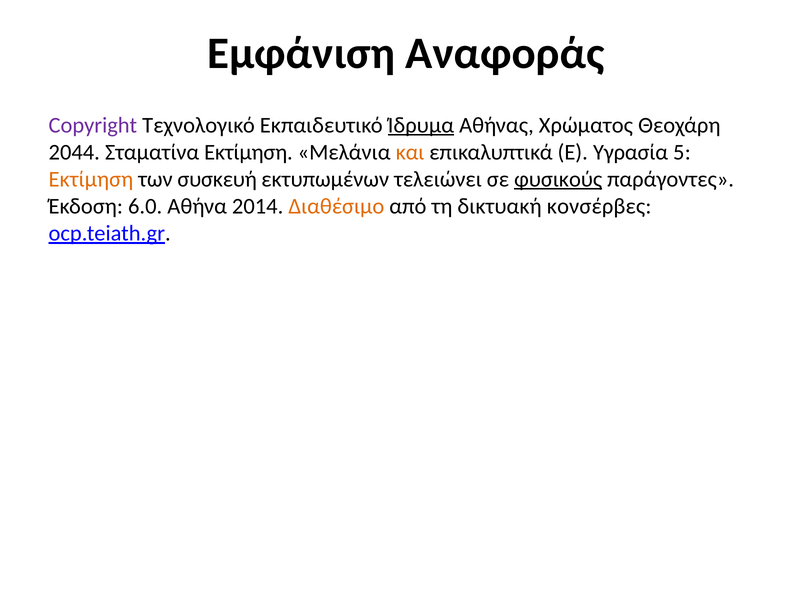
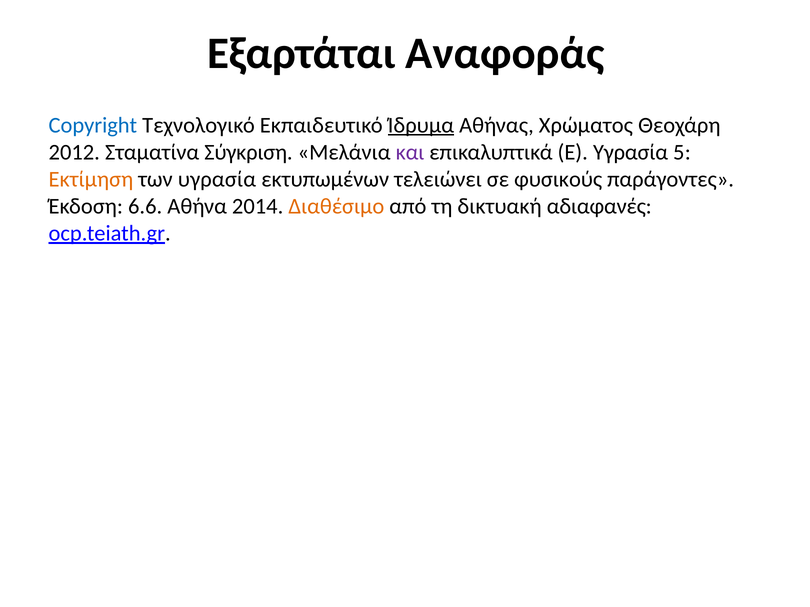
Εμφάνιση: Εμφάνιση -> Εξαρτάται
Copyright colour: purple -> blue
2044: 2044 -> 2012
Σταματίνα Εκτίμηση: Εκτίμηση -> Σύγκριση
και colour: orange -> purple
των συσκευή: συσκευή -> υγρασία
φυσικούς underline: present -> none
6.0: 6.0 -> 6.6
κονσέρβες: κονσέρβες -> αδιαφανές
